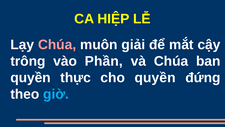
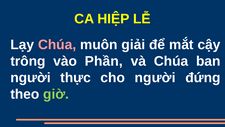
quyền at (31, 77): quyền -> người
cho quyền: quyền -> người
giờ colour: light blue -> light green
